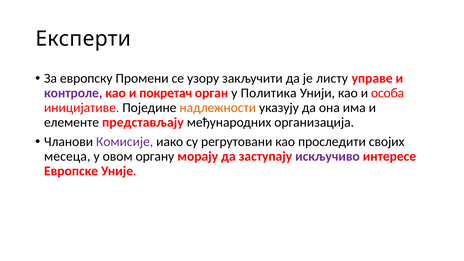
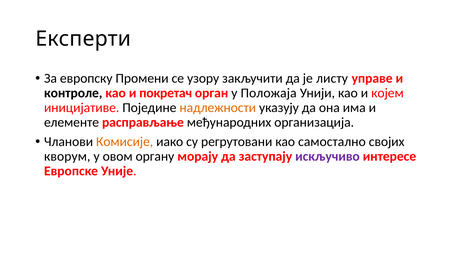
контроле colour: purple -> black
Политика: Политика -> Положаја
особа: особа -> којем
представљају: представљају -> расправљање
Комисије colour: purple -> orange
проследити: проследити -> самостално
месеца: месеца -> кворум
